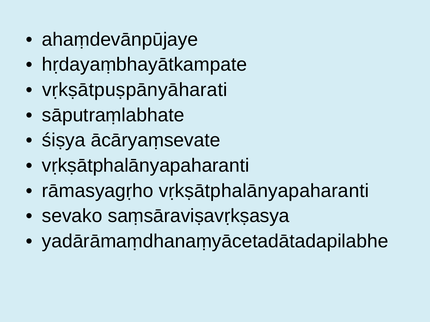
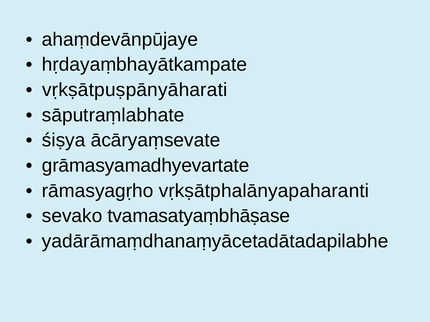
vṛkṣātphalānyapaharanti at (146, 166): vṛkṣātphalānyapaharanti -> grāmasyamadhyevartate
saṃsāraviṣavṛkṣasya: saṃsāraviṣavṛkṣasya -> tvamasatyaṃbhāṣase
